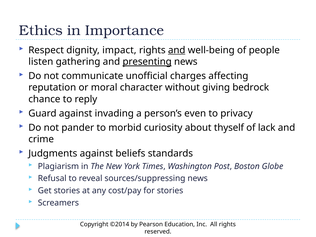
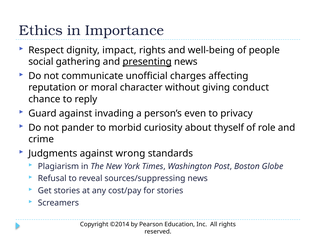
and at (177, 50) underline: present -> none
listen: listen -> social
bedrock: bedrock -> conduct
lack: lack -> role
beliefs: beliefs -> wrong
